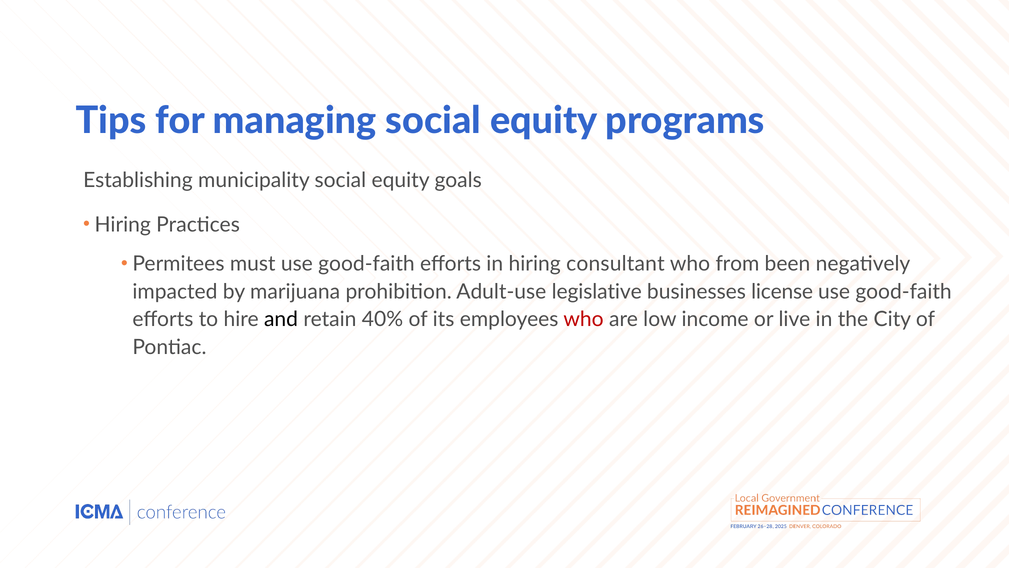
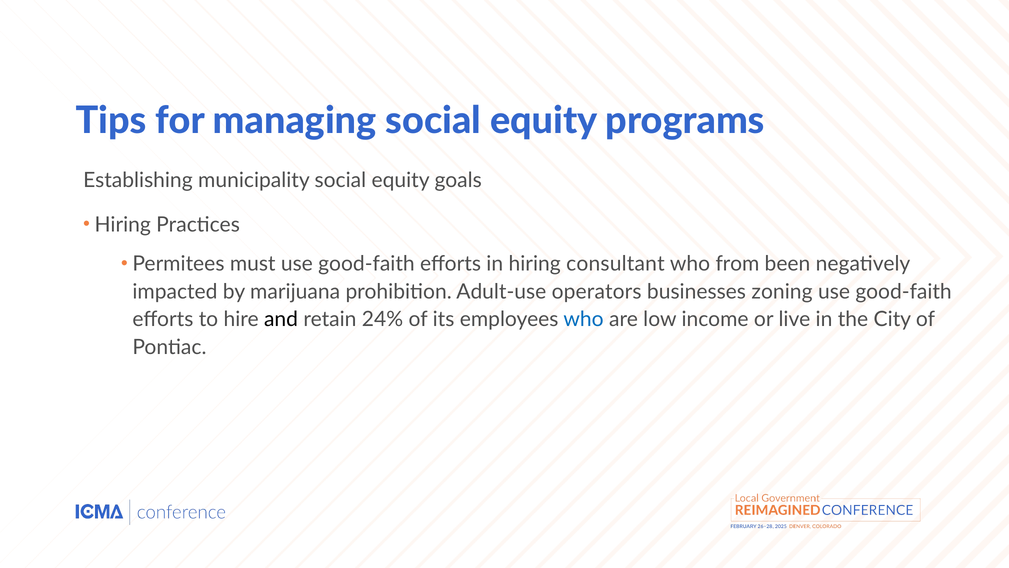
legislative: legislative -> operators
license: license -> zoning
40%: 40% -> 24%
who at (584, 319) colour: red -> blue
